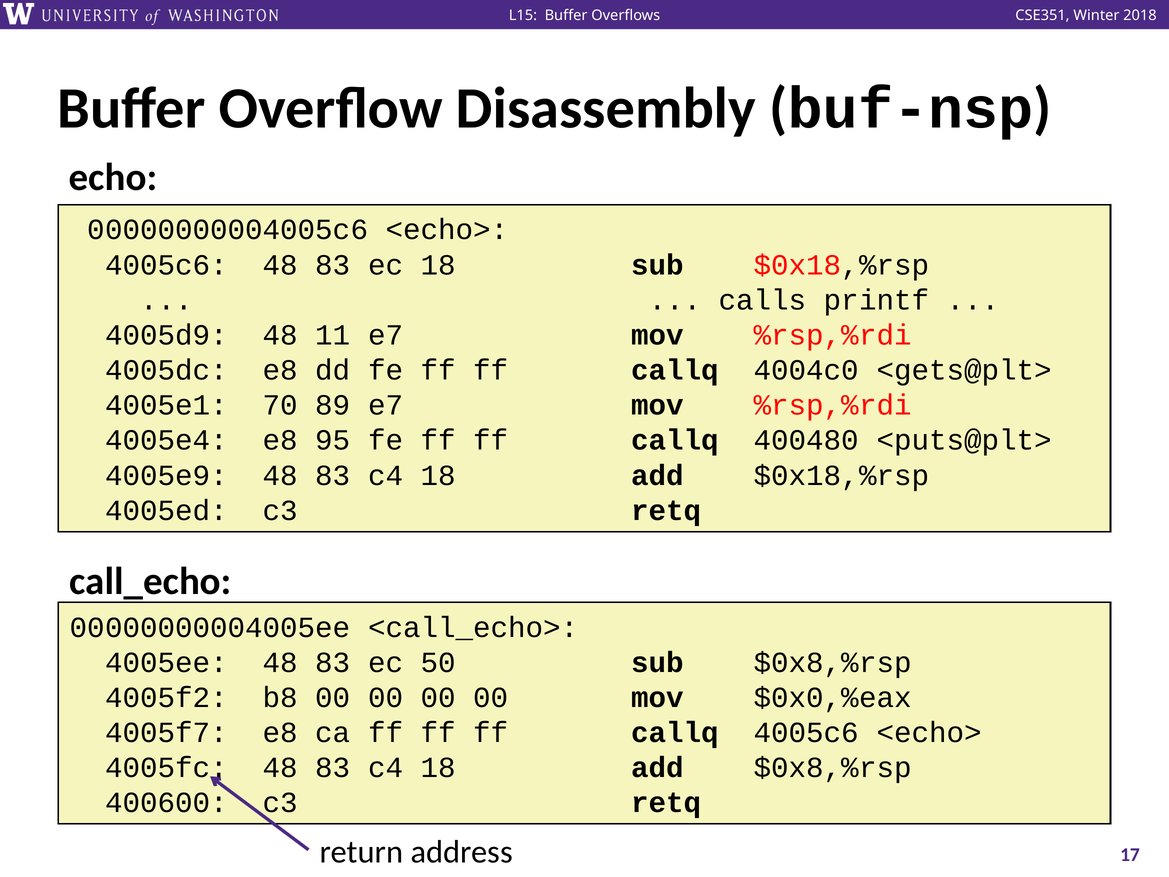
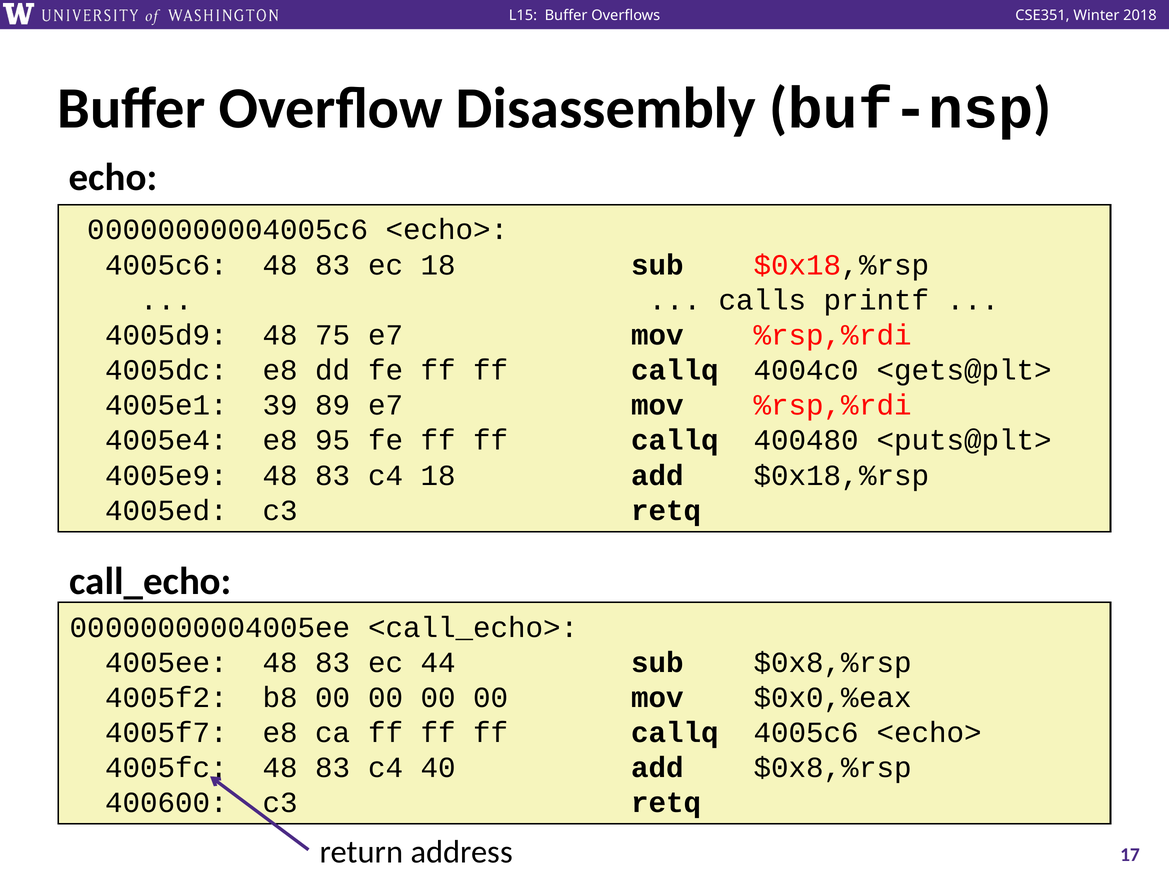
11: 11 -> 75
70: 70 -> 39
50: 50 -> 44
18 at (438, 768): 18 -> 40
